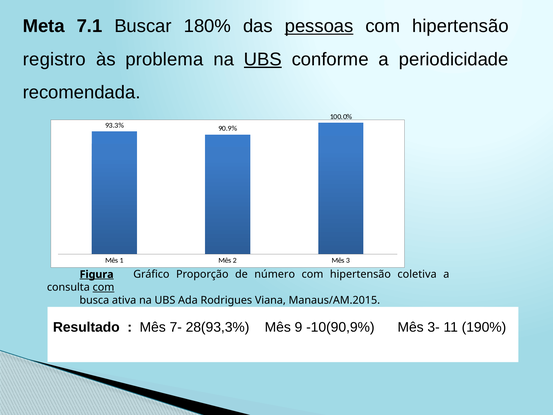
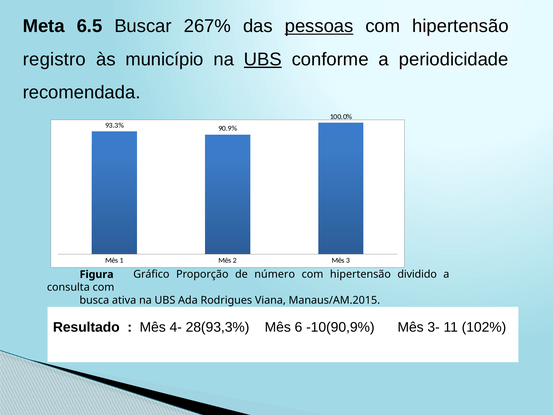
7.1: 7.1 -> 6.5
180%: 180% -> 267%
problema: problema -> município
Figura underline: present -> none
coletiva: coletiva -> dividido
com at (103, 287) underline: present -> none
7-: 7- -> 4-
9: 9 -> 6
190%: 190% -> 102%
